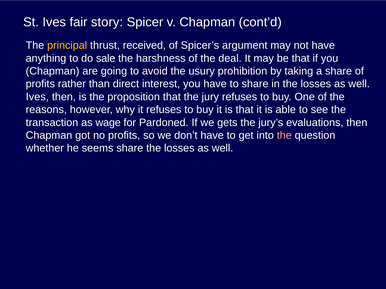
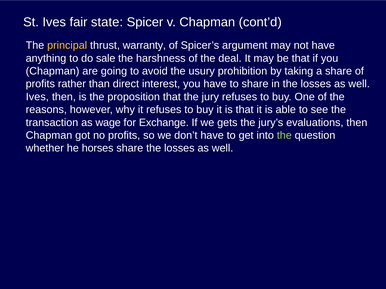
story: story -> state
received: received -> warranty
Pardoned: Pardoned -> Exchange
the at (284, 136) colour: pink -> light green
seems: seems -> horses
